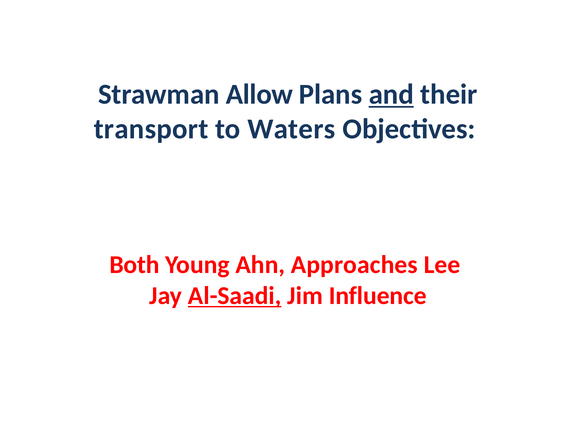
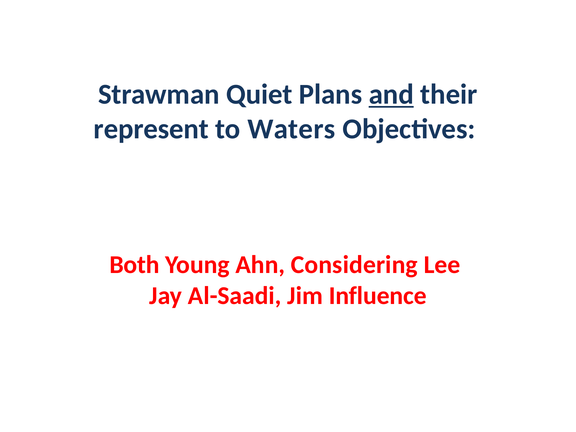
Allow: Allow -> Quiet
transport: transport -> represent
Approaches: Approaches -> Considering
Al-Saadi underline: present -> none
